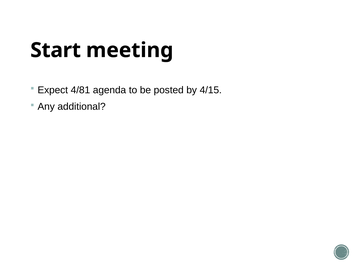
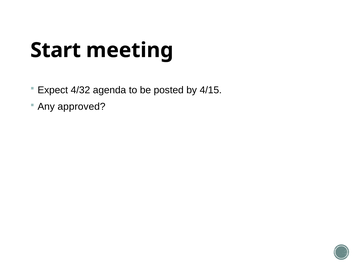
4/81: 4/81 -> 4/32
additional: additional -> approved
